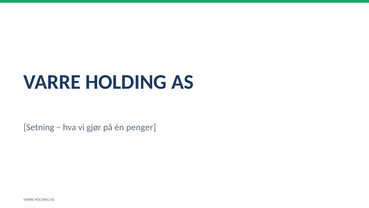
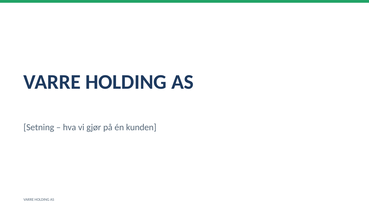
penger: penger -> kunden
